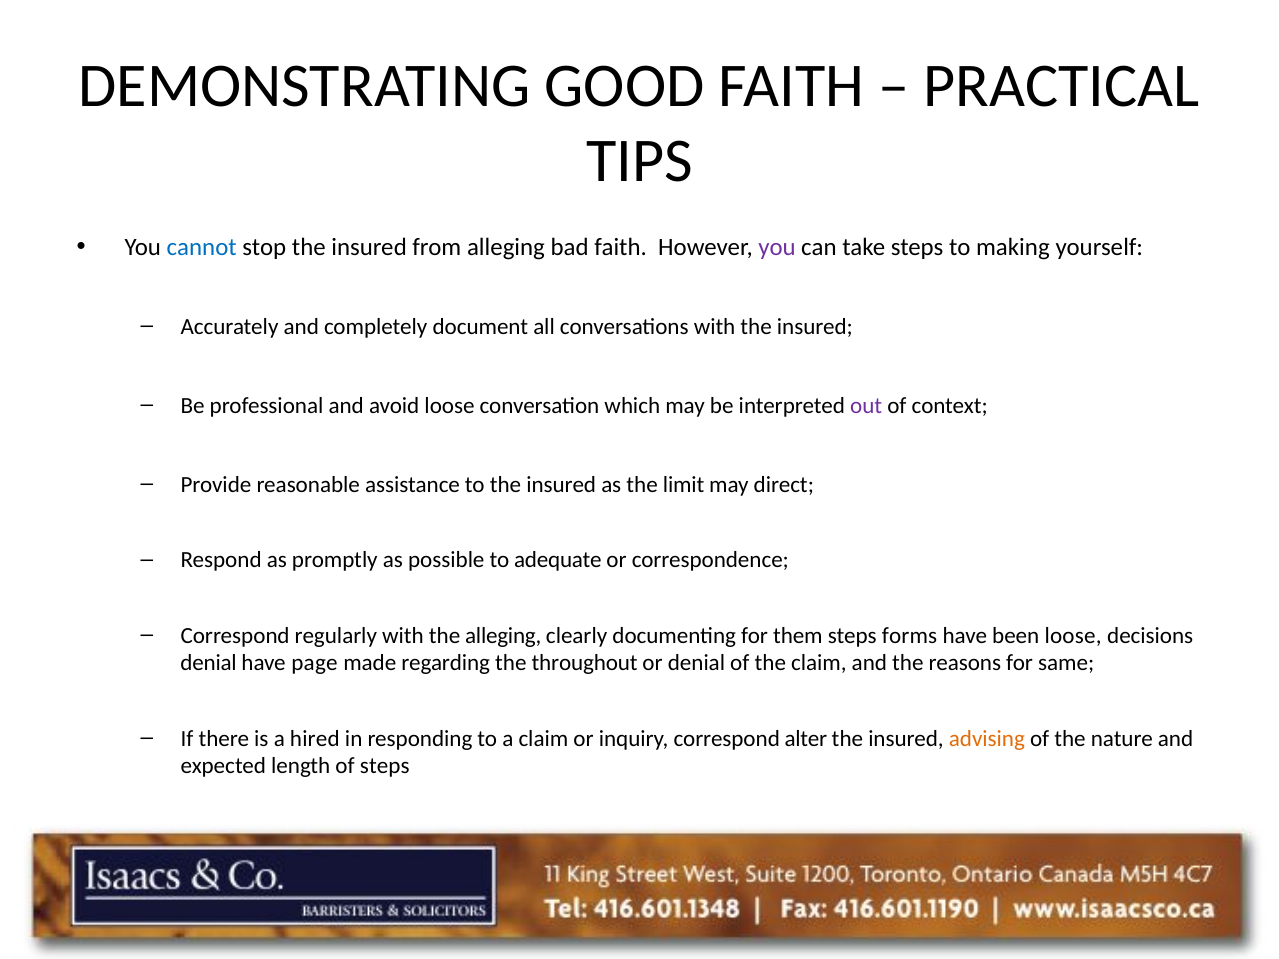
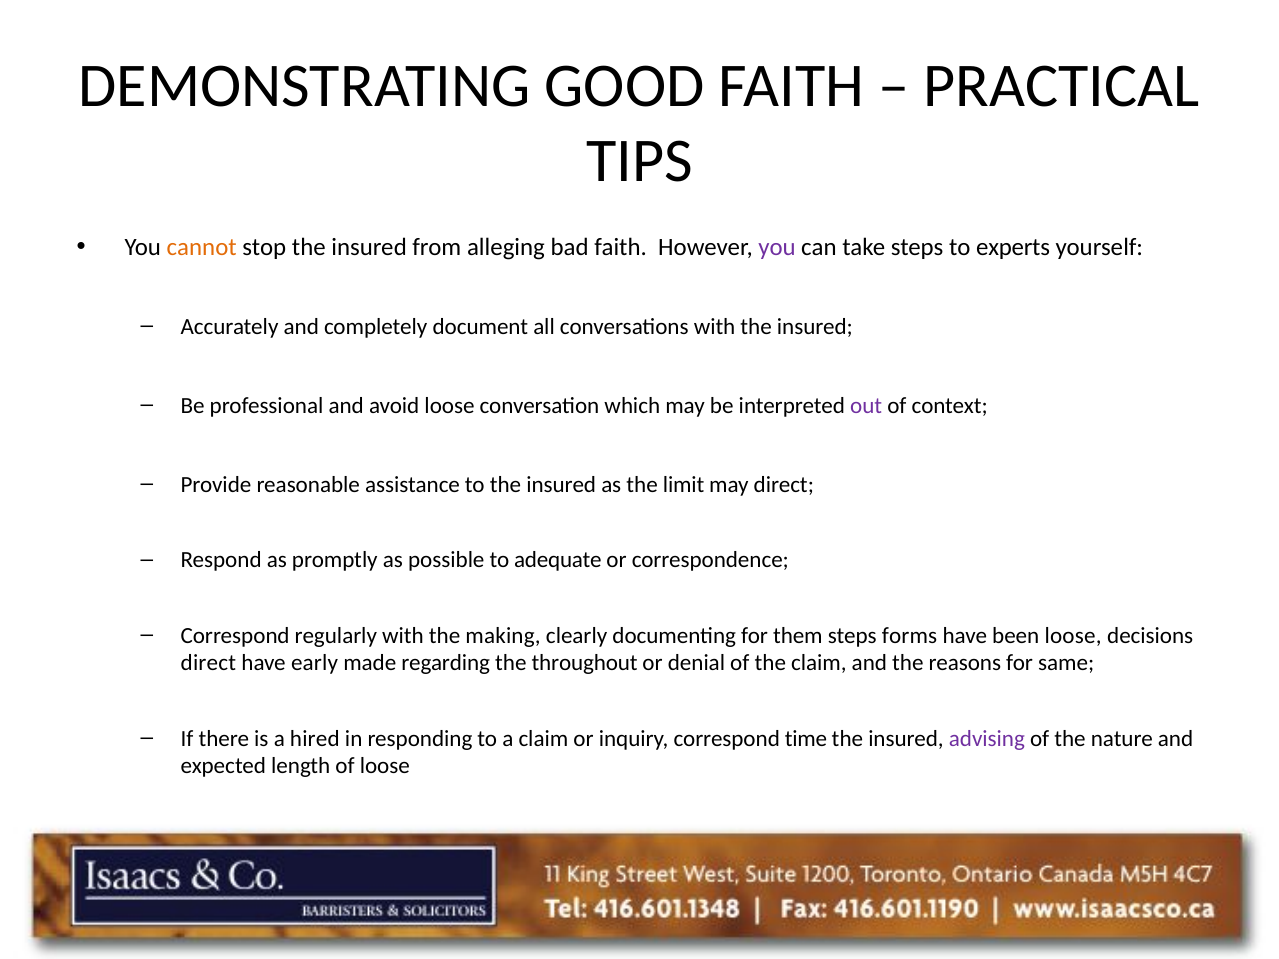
cannot colour: blue -> orange
making: making -> experts
the alleging: alleging -> making
denial at (209, 663): denial -> direct
page: page -> early
alter: alter -> time
advising colour: orange -> purple
of steps: steps -> loose
